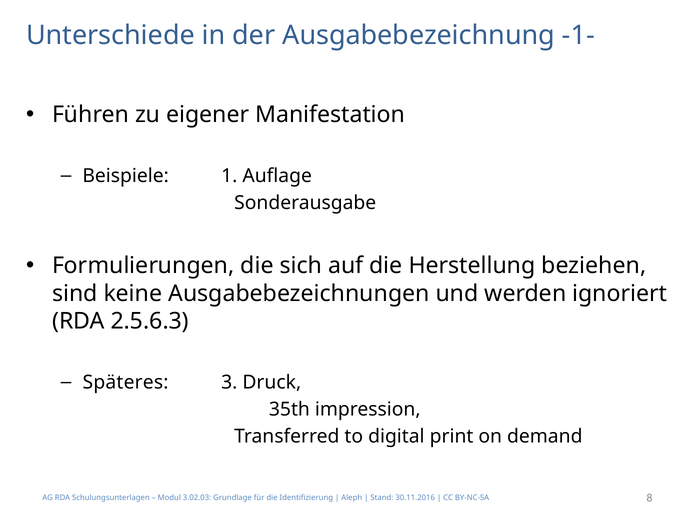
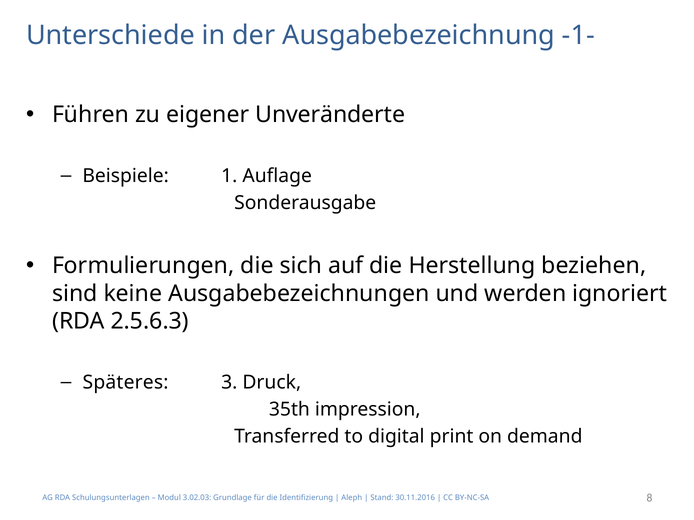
Manifestation: Manifestation -> Unveränderte
